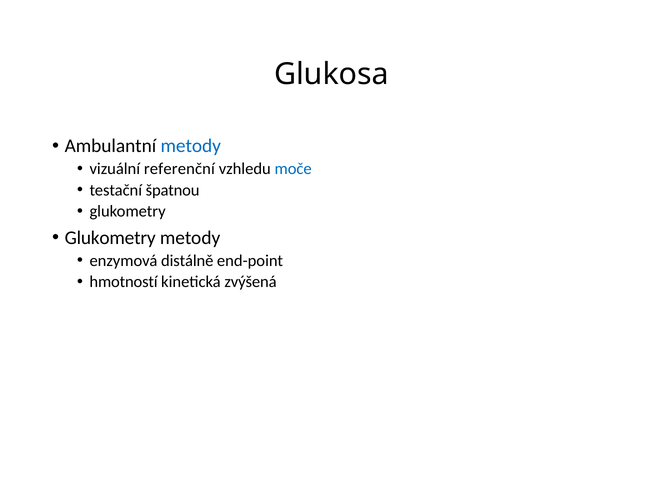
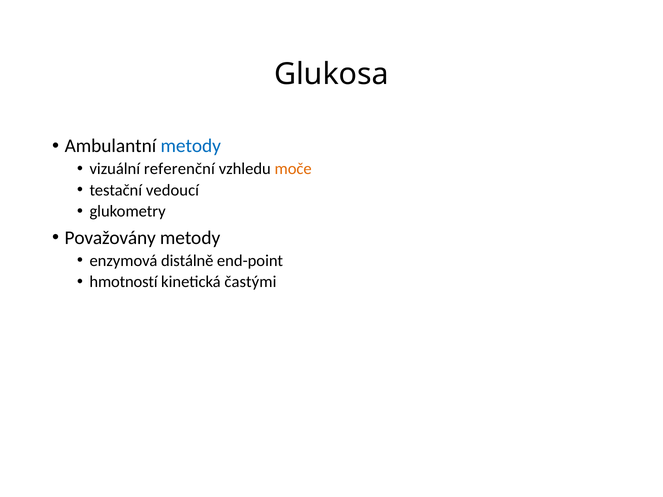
moče colour: blue -> orange
špatnou: špatnou -> vedoucí
Glukometry at (110, 238): Glukometry -> Považovány
zvýšená: zvýšená -> častými
